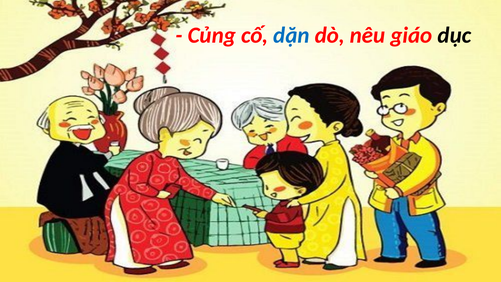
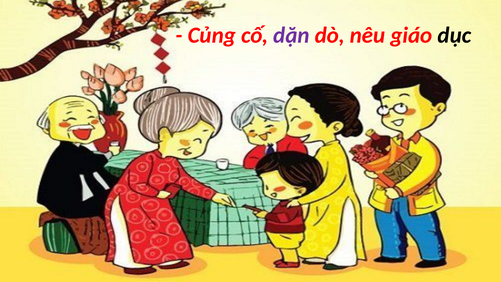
dặn colour: blue -> purple
